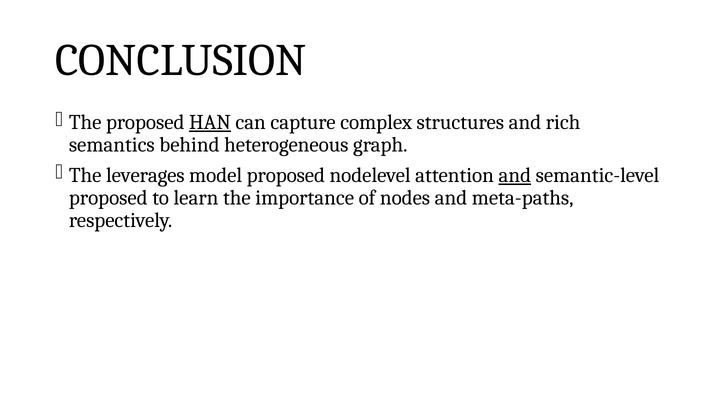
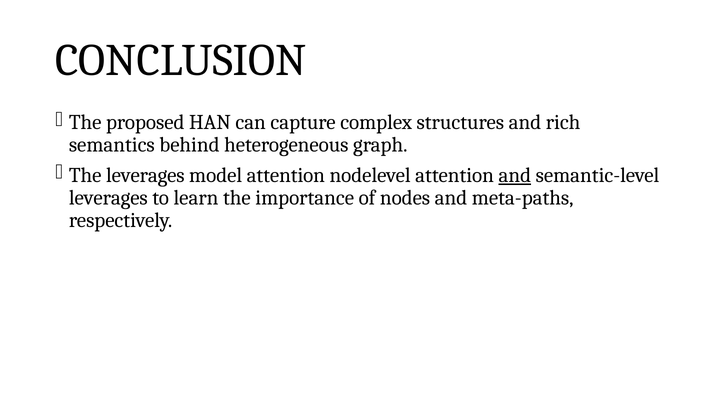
HAN underline: present -> none
model proposed: proposed -> attention
proposed at (108, 198): proposed -> leverages
